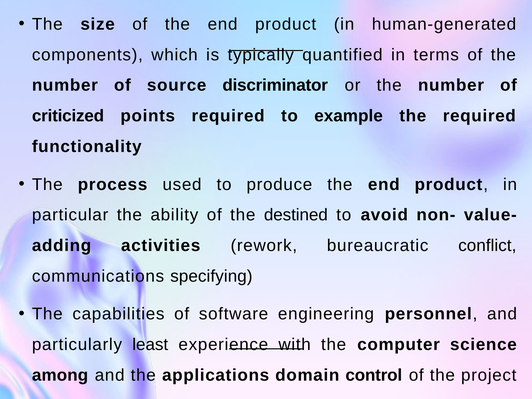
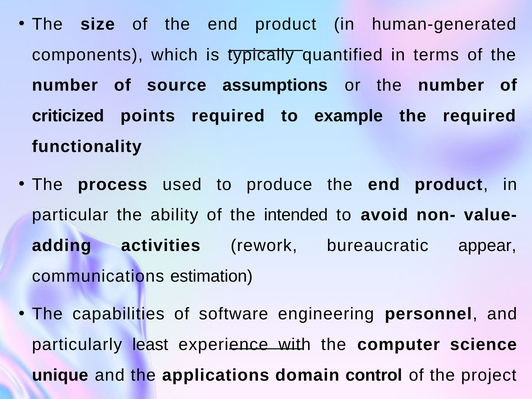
discriminator: discriminator -> assumptions
destined: destined -> intended
conflict: conflict -> appear
specifying: specifying -> estimation
among: among -> unique
